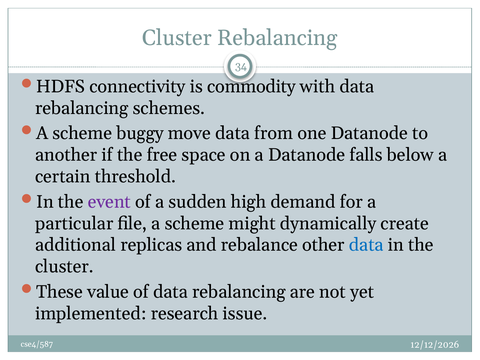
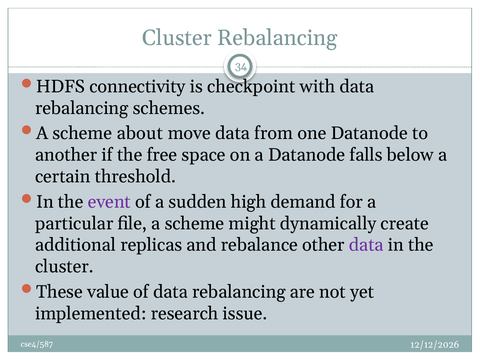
commodity: commodity -> checkpoint
buggy: buggy -> about
data at (366, 245) colour: blue -> purple
